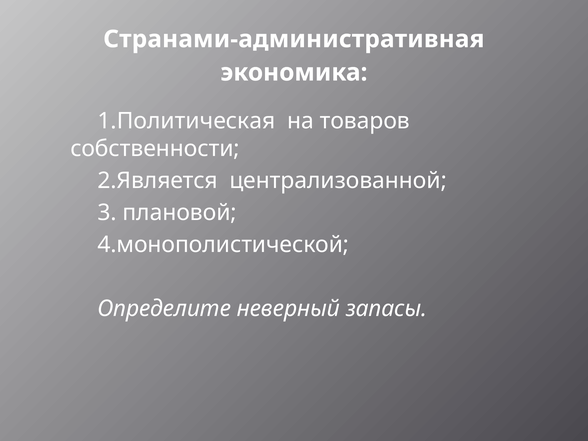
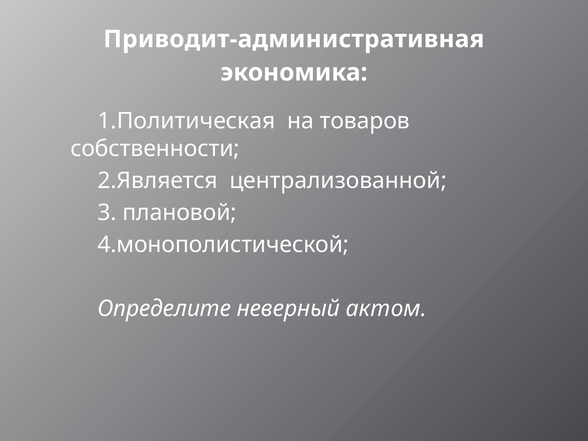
Странами-административная: Странами-административная -> Приводит-административная
запасы: запасы -> актом
